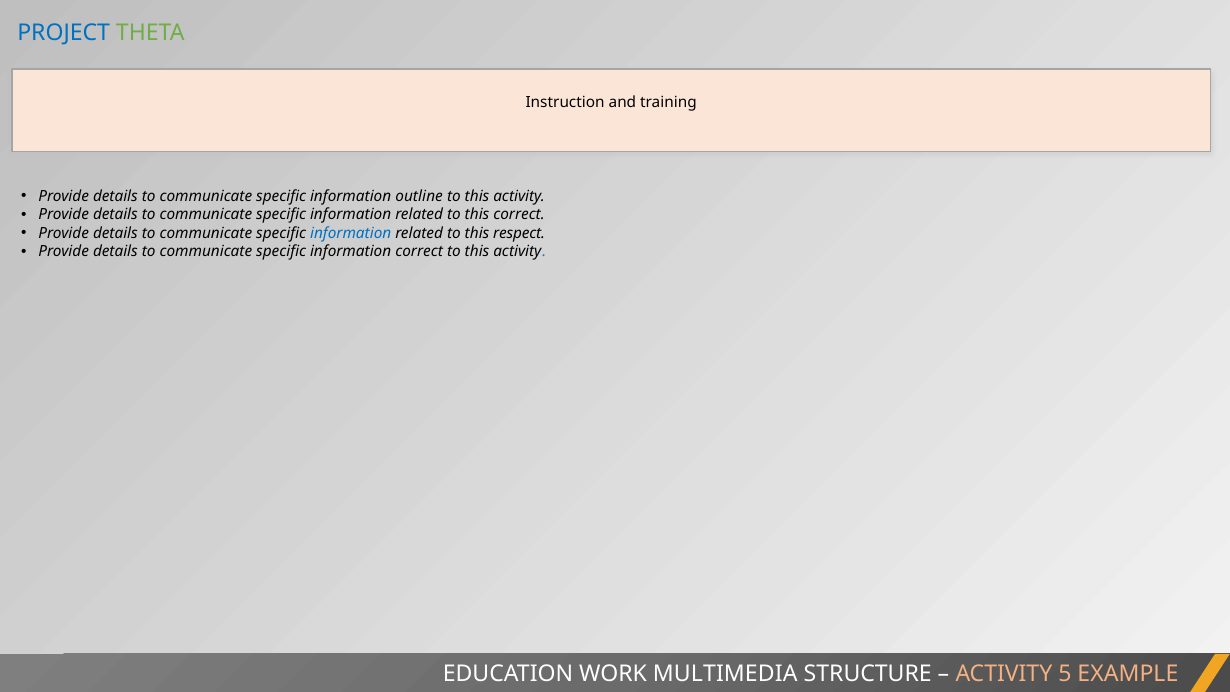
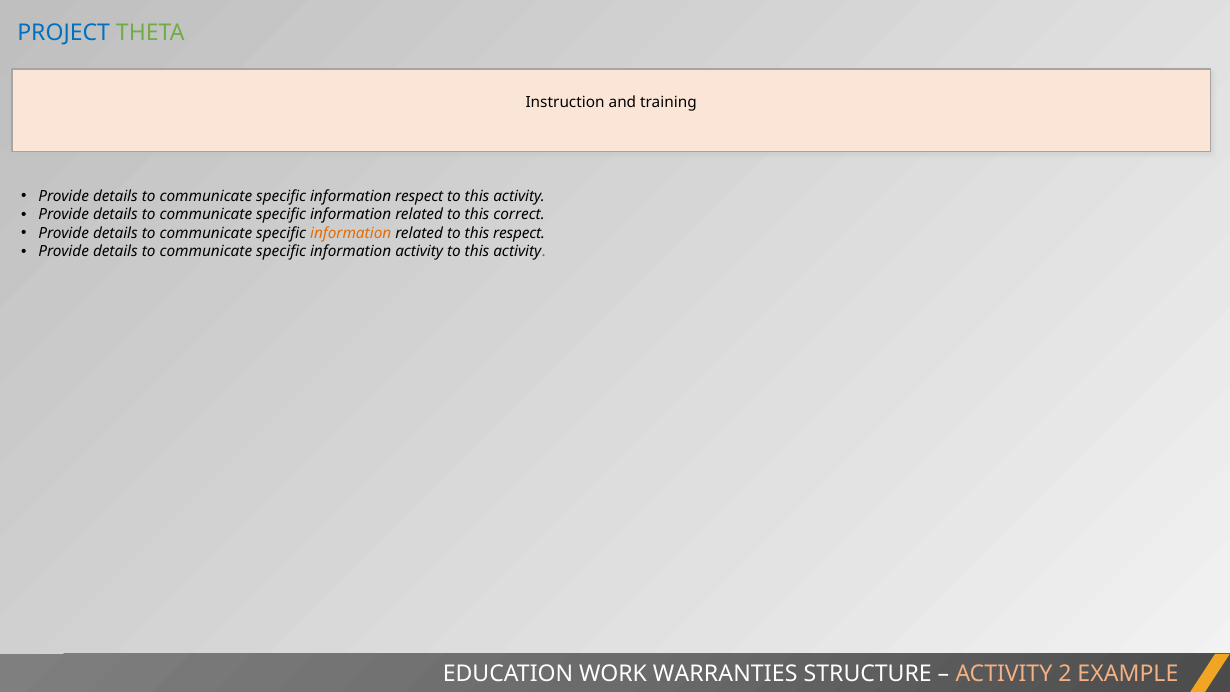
information outline: outline -> respect
information at (351, 233) colour: blue -> orange
information correct: correct -> activity
MULTIMEDIA: MULTIMEDIA -> WARRANTIES
5: 5 -> 2
